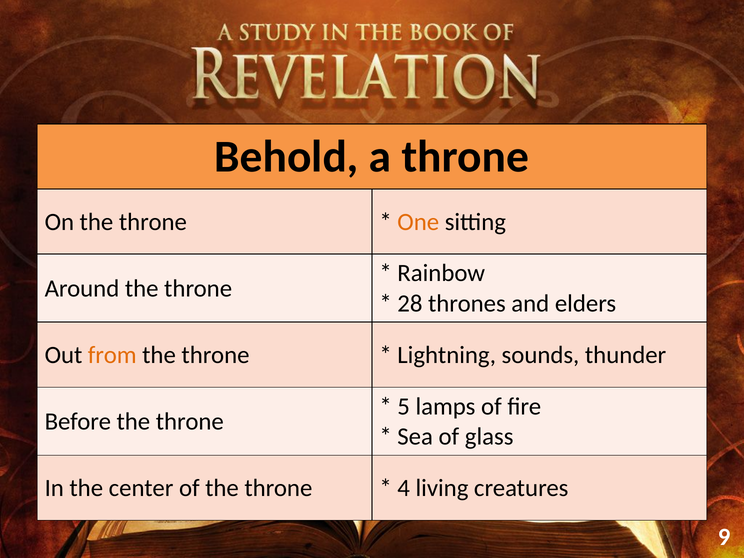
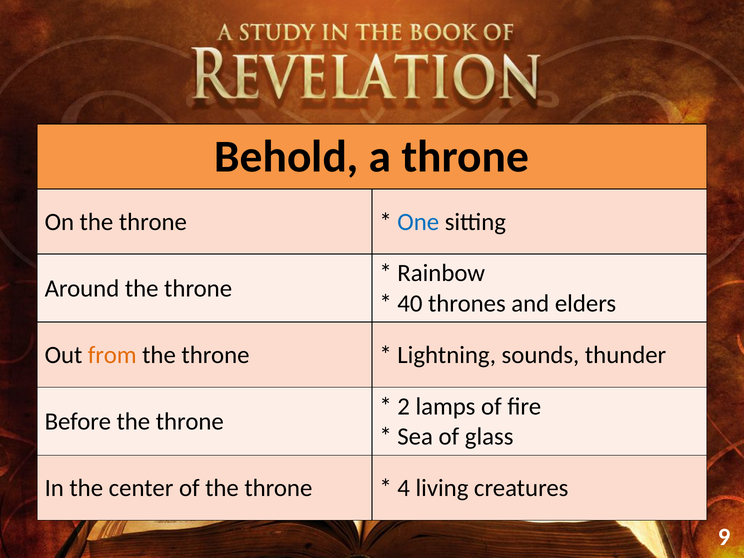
One colour: orange -> blue
28: 28 -> 40
5: 5 -> 2
